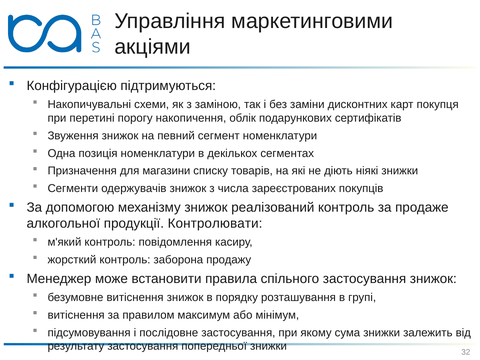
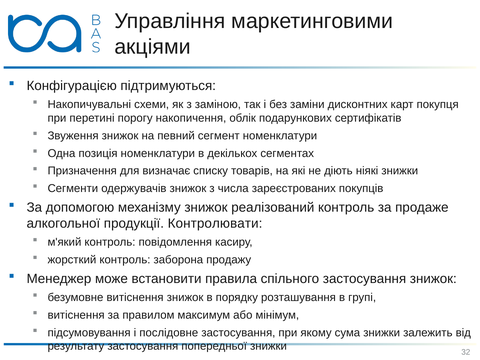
магазини: магазини -> визначає
